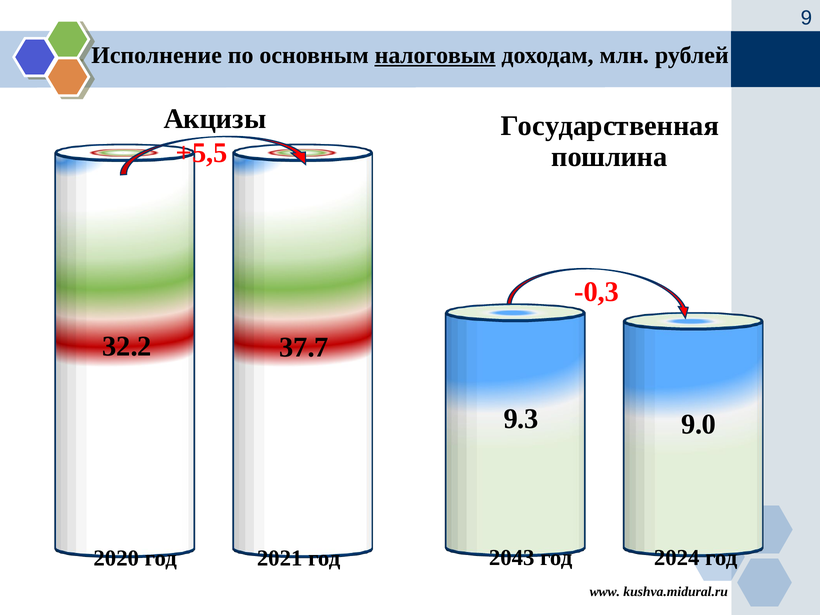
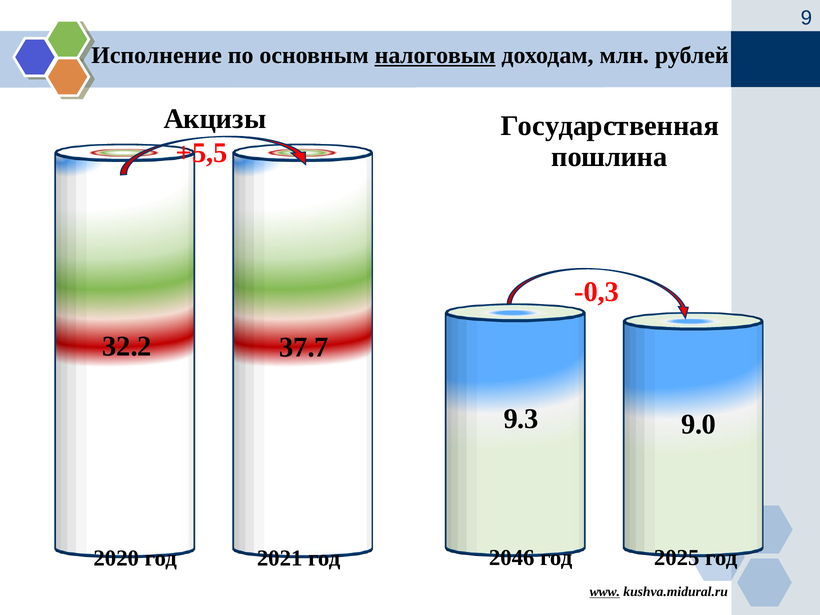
2043: 2043 -> 2046
2024: 2024 -> 2025
www underline: none -> present
